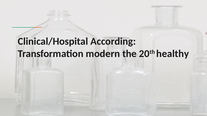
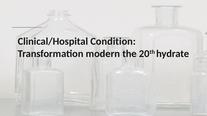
According: According -> Condition
healthy: healthy -> hydrate
